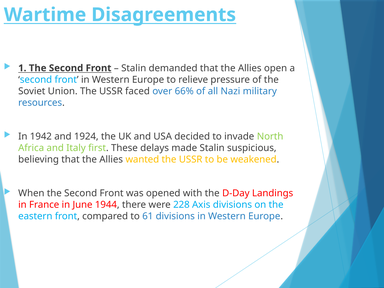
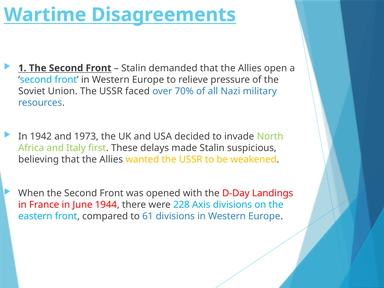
66%: 66% -> 70%
1924: 1924 -> 1973
